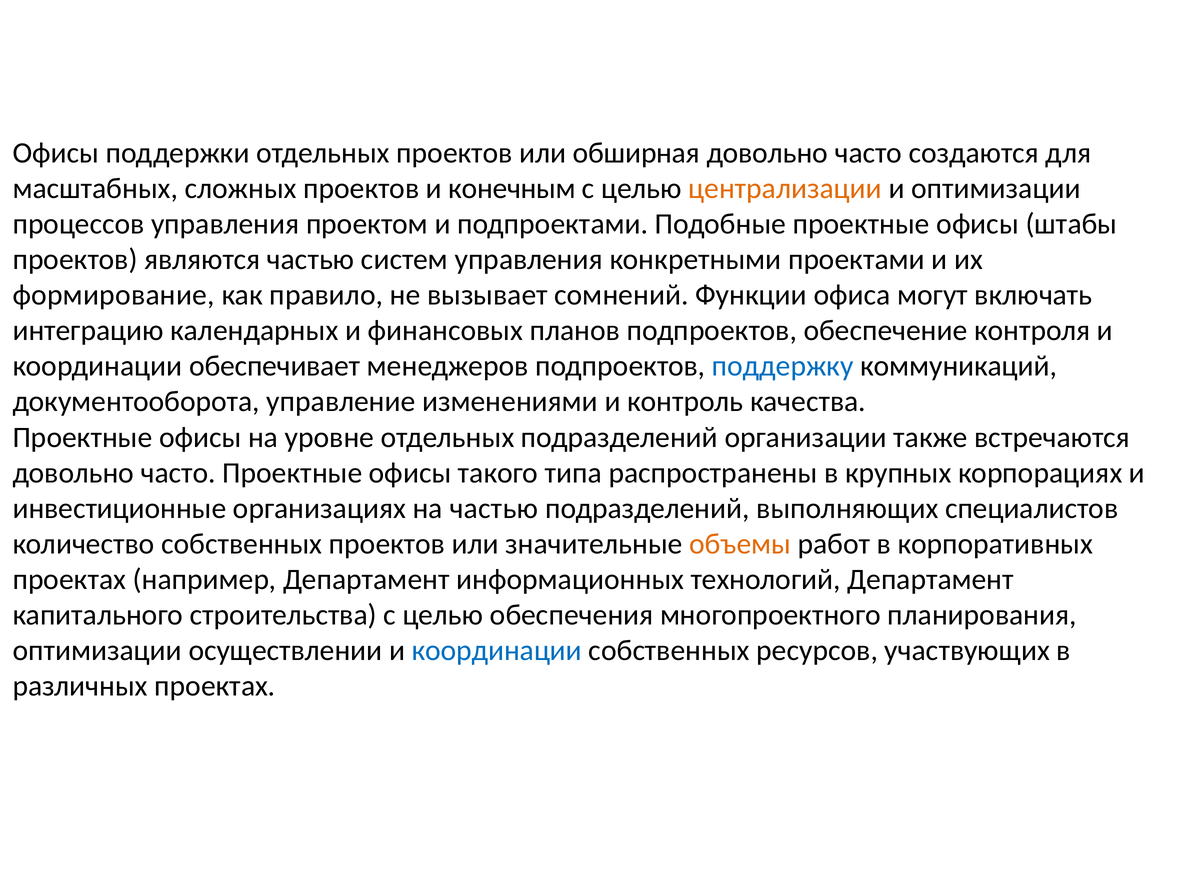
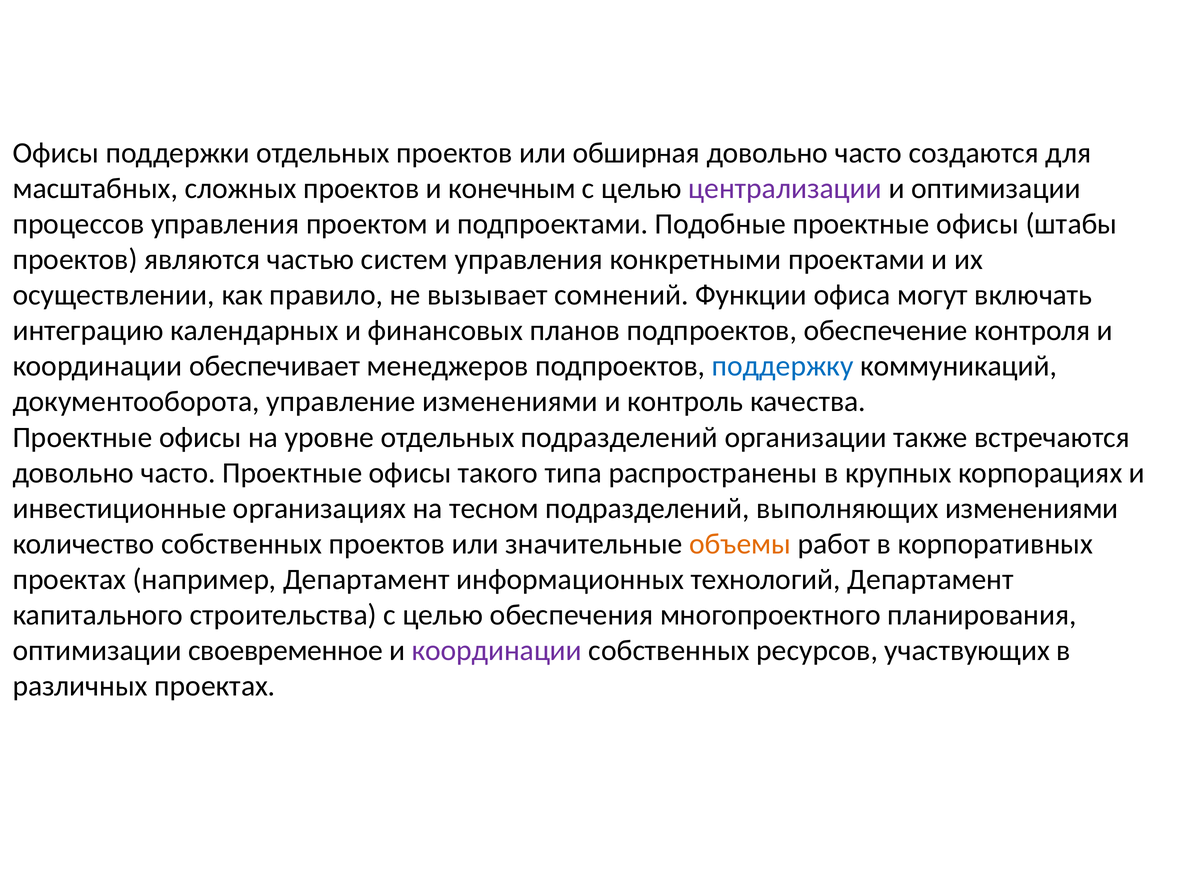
централизации colour: orange -> purple
формирование: формирование -> осуществлении
на частью: частью -> тесном
выполняющих специалистов: специалистов -> изменениями
осуществлении: осуществлении -> своевременное
координации at (497, 651) colour: blue -> purple
